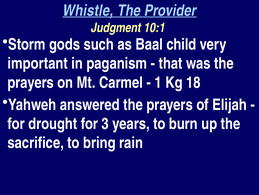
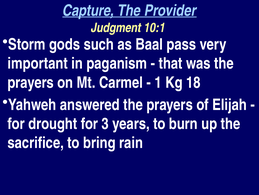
Whistle: Whistle -> Capture
child: child -> pass
